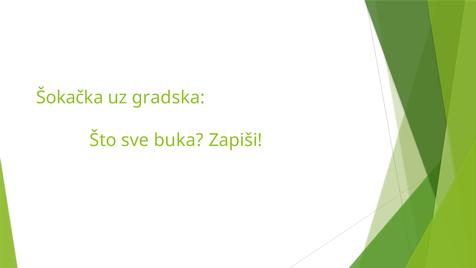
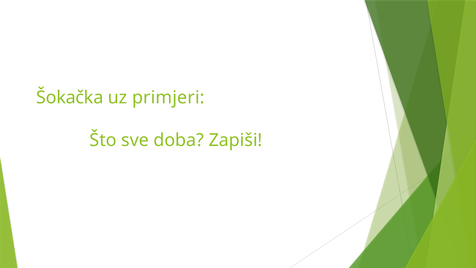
gradska: gradska -> primjeri
buka: buka -> doba
